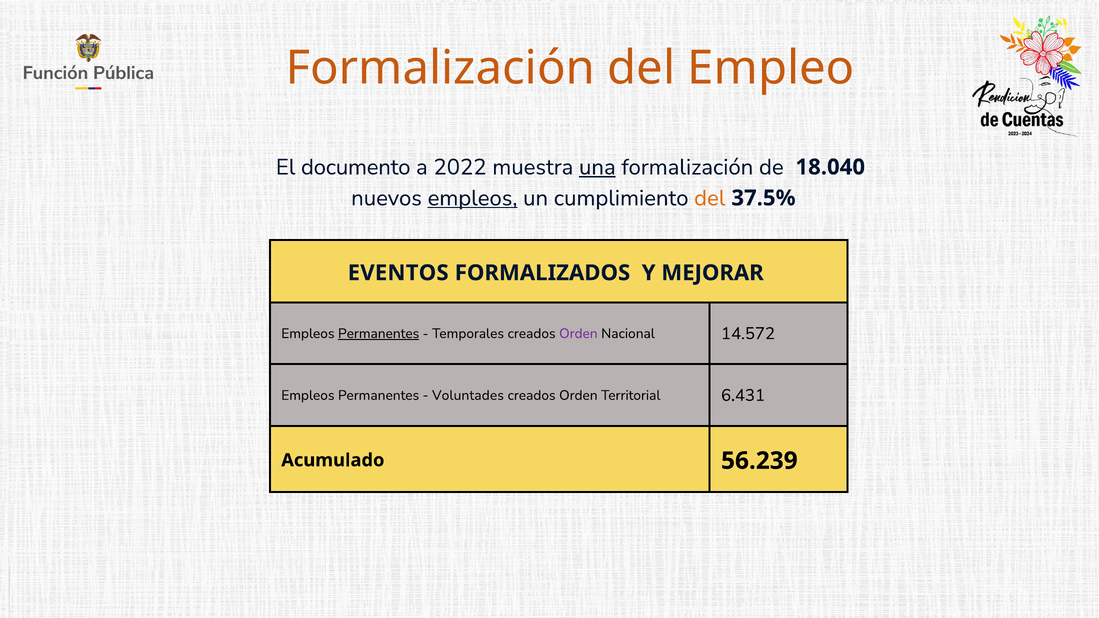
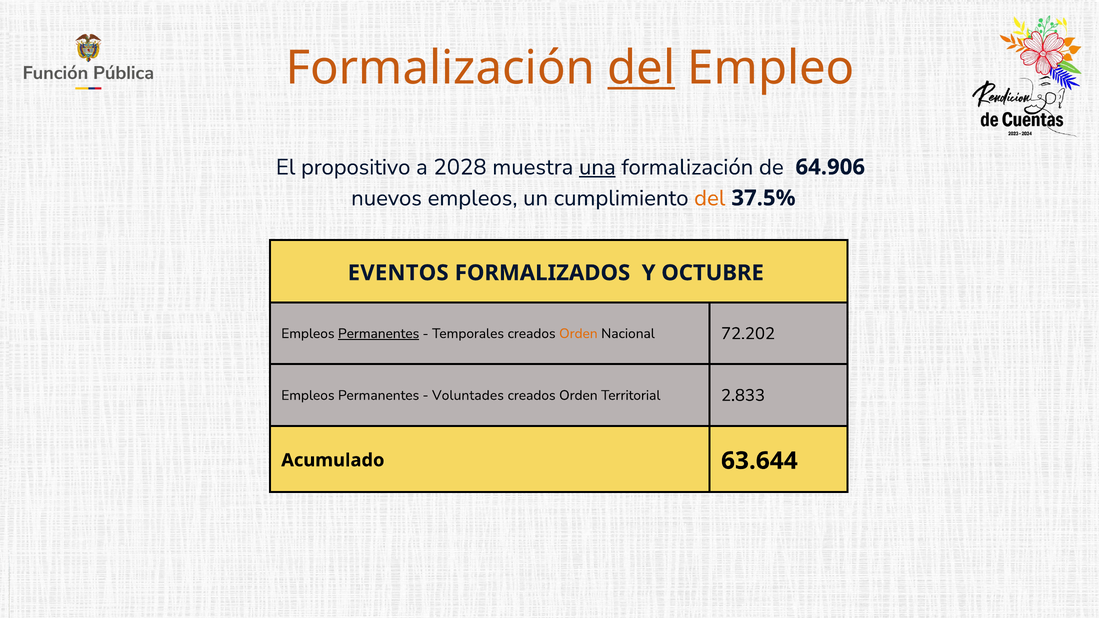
del at (641, 68) underline: none -> present
documento: documento -> propositivo
2022: 2022 -> 2028
18.040: 18.040 -> 64.906
empleos at (473, 198) underline: present -> none
MEJORAR: MEJORAR -> OCTUBRE
Orden at (578, 334) colour: purple -> orange
14.572: 14.572 -> 72.202
6.431: 6.431 -> 2.833
56.239: 56.239 -> 63.644
